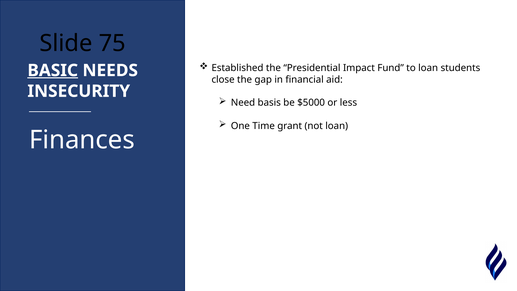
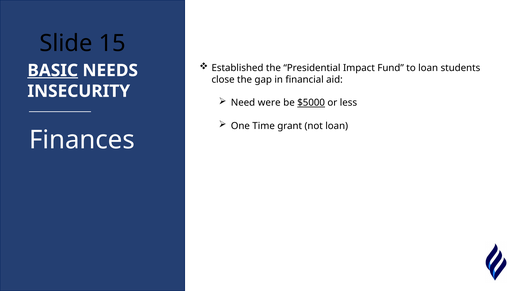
75: 75 -> 15
basis: basis -> were
$5000 underline: none -> present
